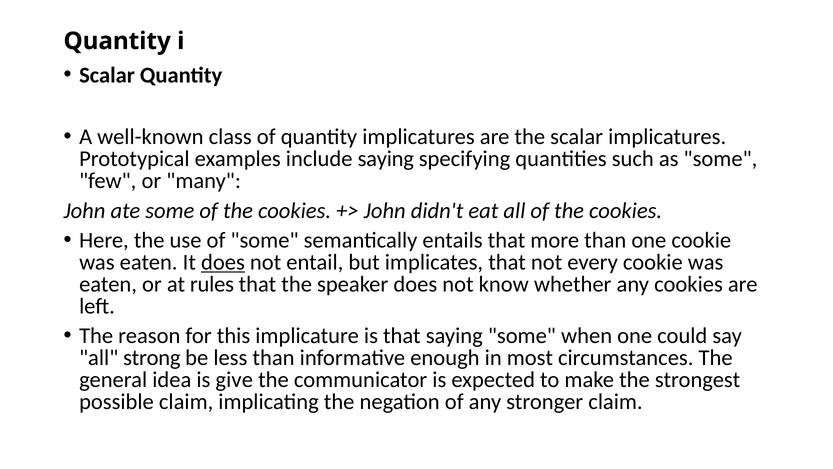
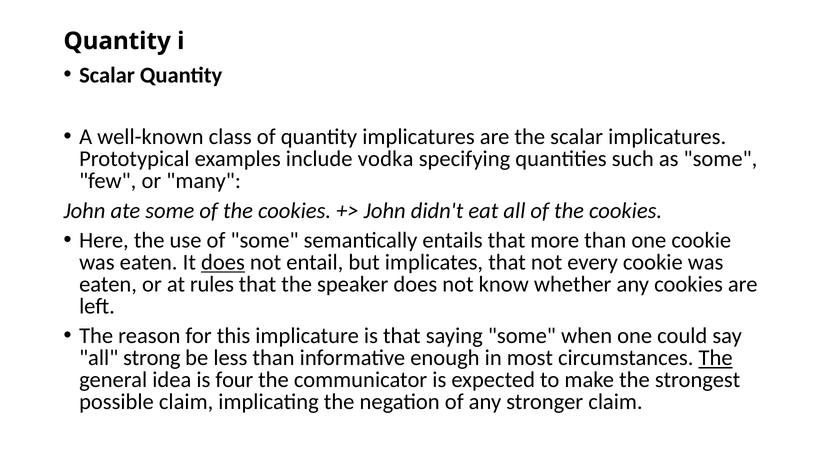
include saying: saying -> vodka
The at (716, 358) underline: none -> present
give: give -> four
